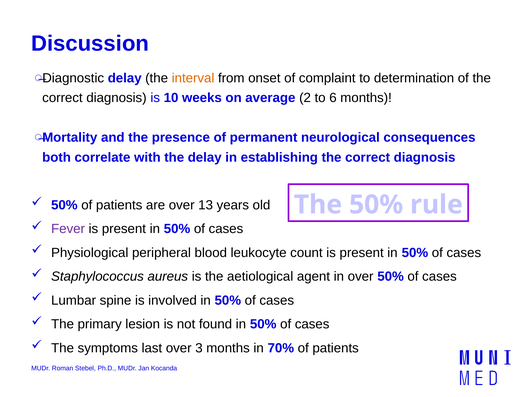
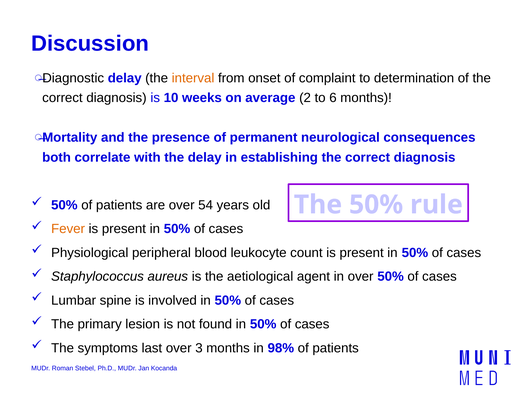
13: 13 -> 54
Fever colour: purple -> orange
70%: 70% -> 98%
